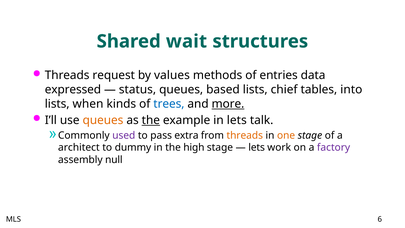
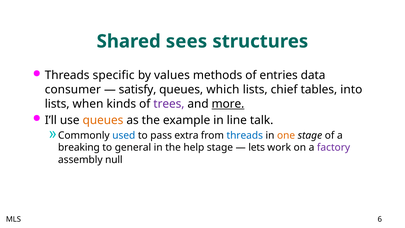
wait: wait -> sees
request: request -> specific
expressed: expressed -> consumer
status: status -> satisfy
based: based -> which
trees colour: blue -> purple
the at (151, 120) underline: present -> none
in lets: lets -> line
used colour: purple -> blue
threads at (245, 135) colour: orange -> blue
architect: architect -> breaking
dummy: dummy -> general
high: high -> help
